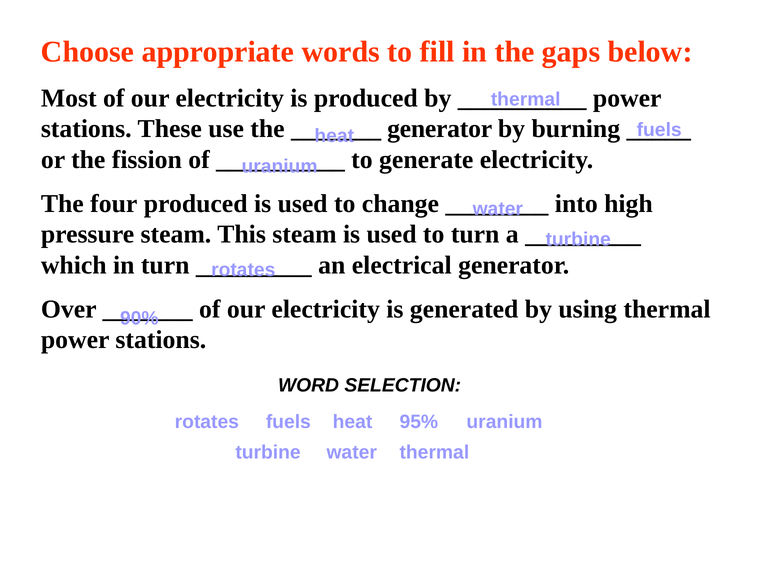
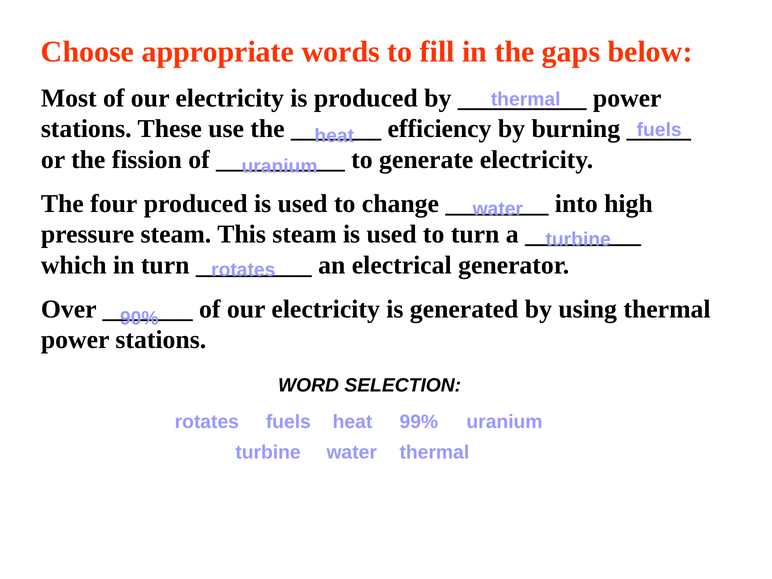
generator at (440, 129): generator -> efficiency
95%: 95% -> 99%
